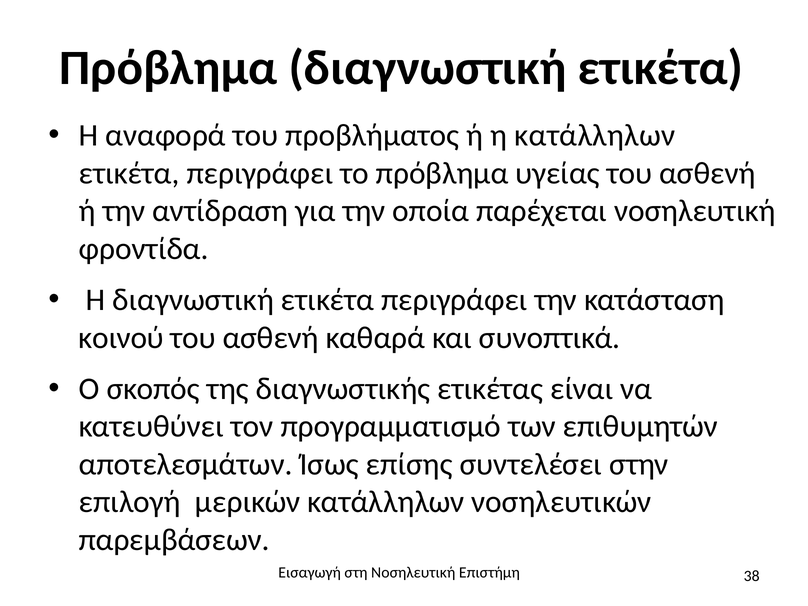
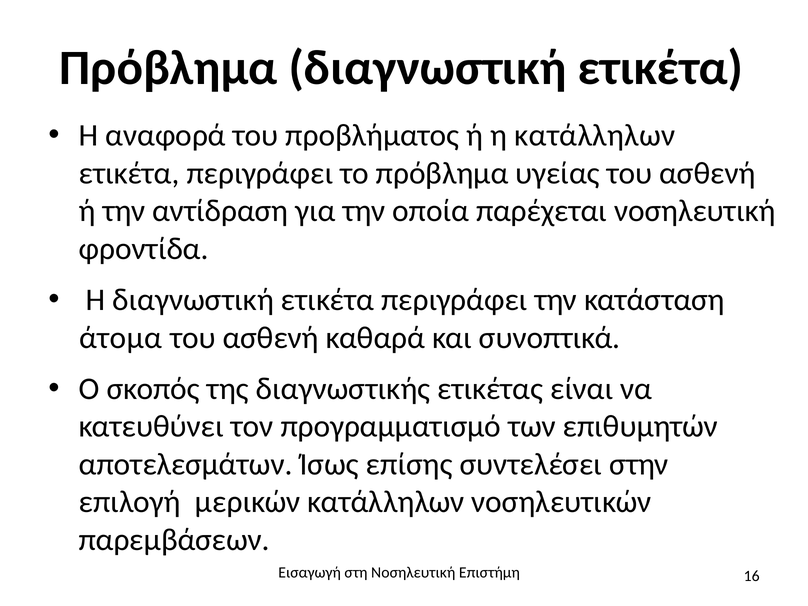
κοινού: κοινού -> άτομα
38: 38 -> 16
